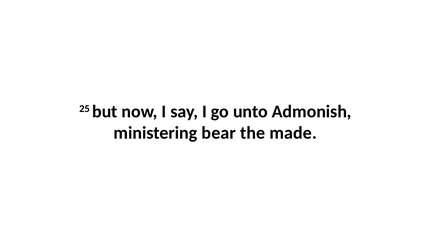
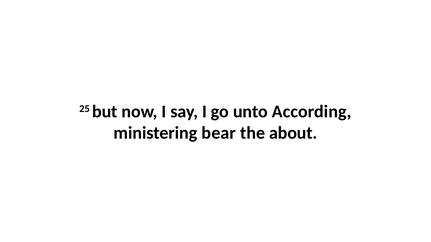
Admonish: Admonish -> According
made: made -> about
